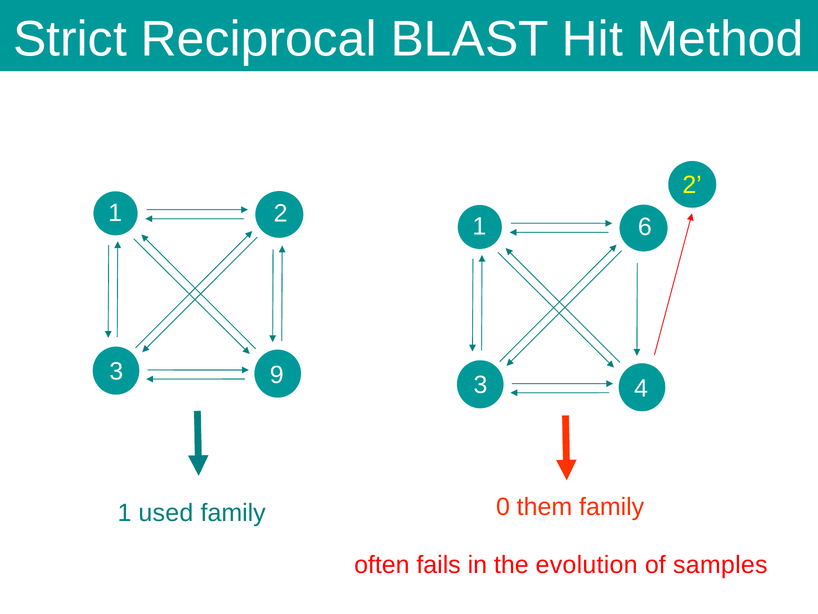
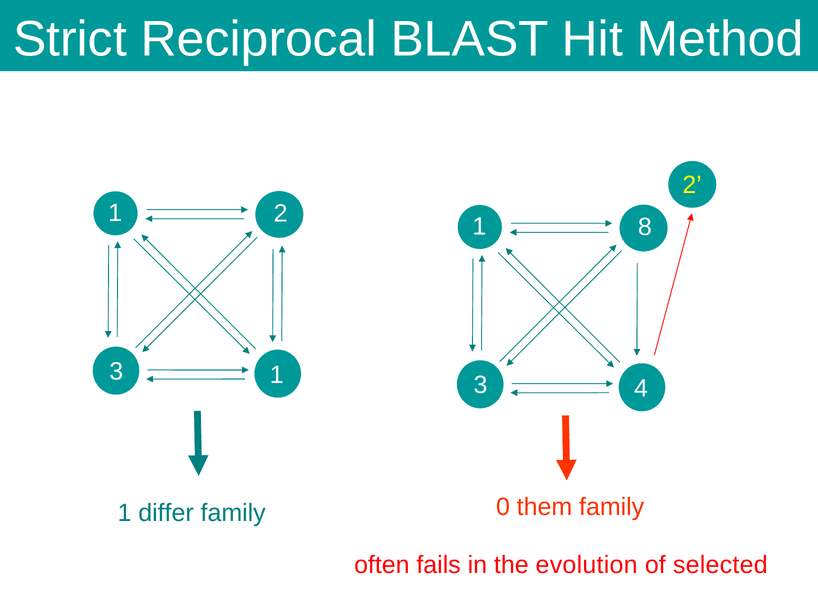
6: 6 -> 8
3 9: 9 -> 1
used: used -> differ
samples: samples -> selected
